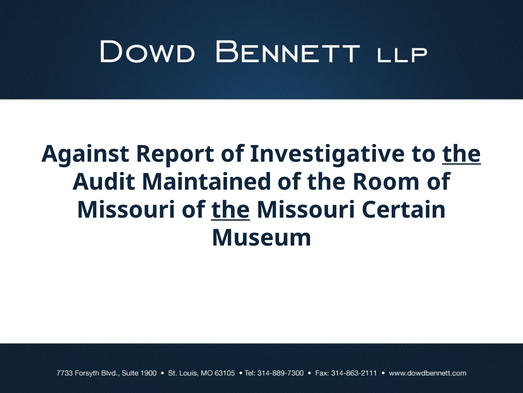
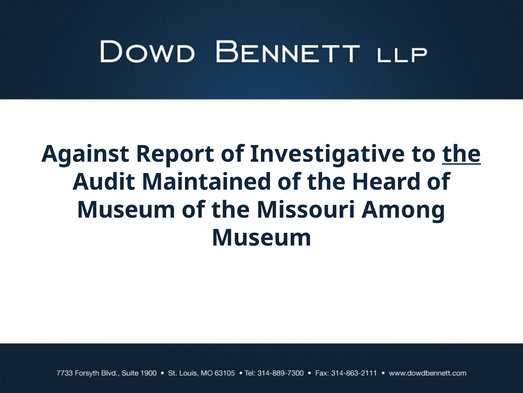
Room: Room -> Heard
Missouri at (126, 210): Missouri -> Museum
the at (231, 210) underline: present -> none
Certain: Certain -> Among
